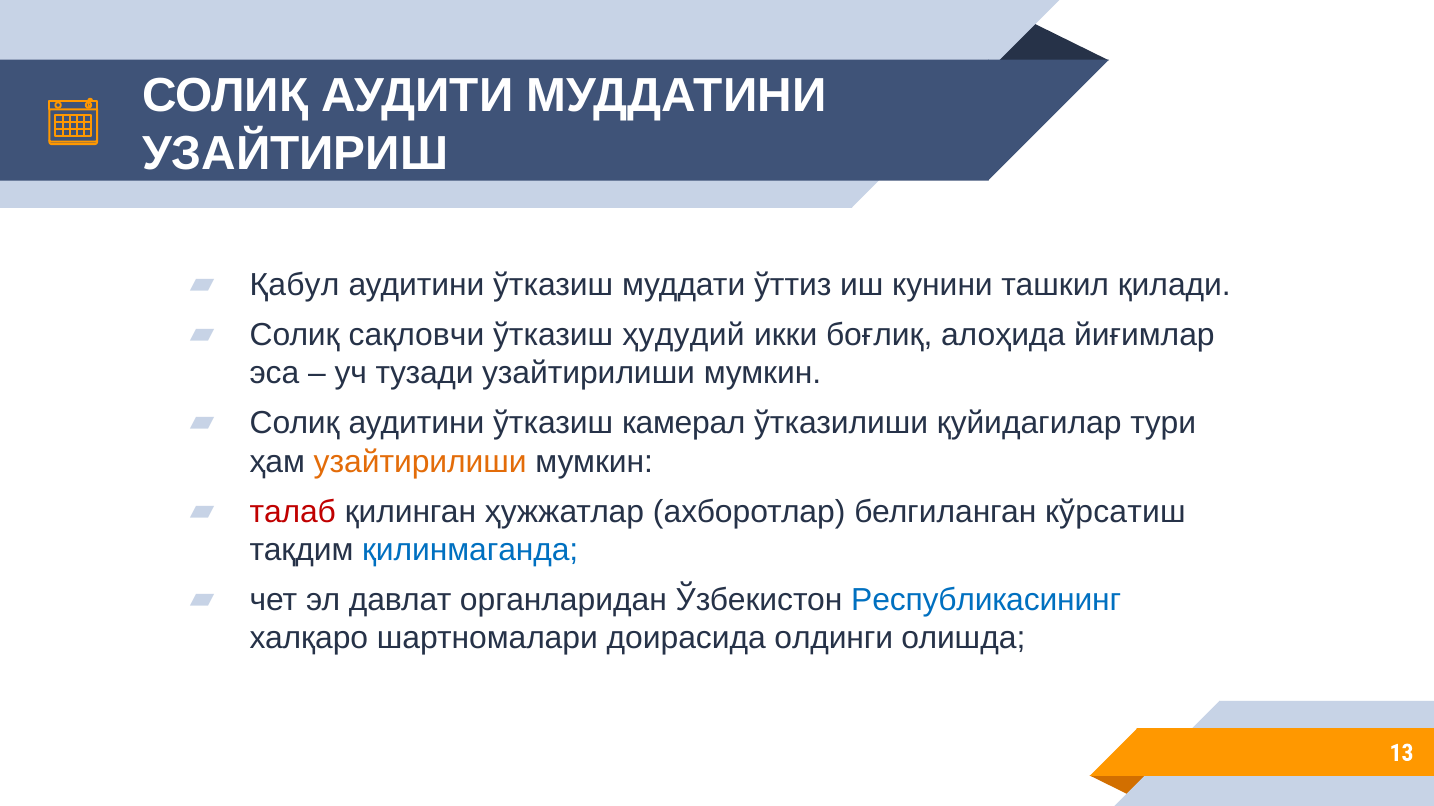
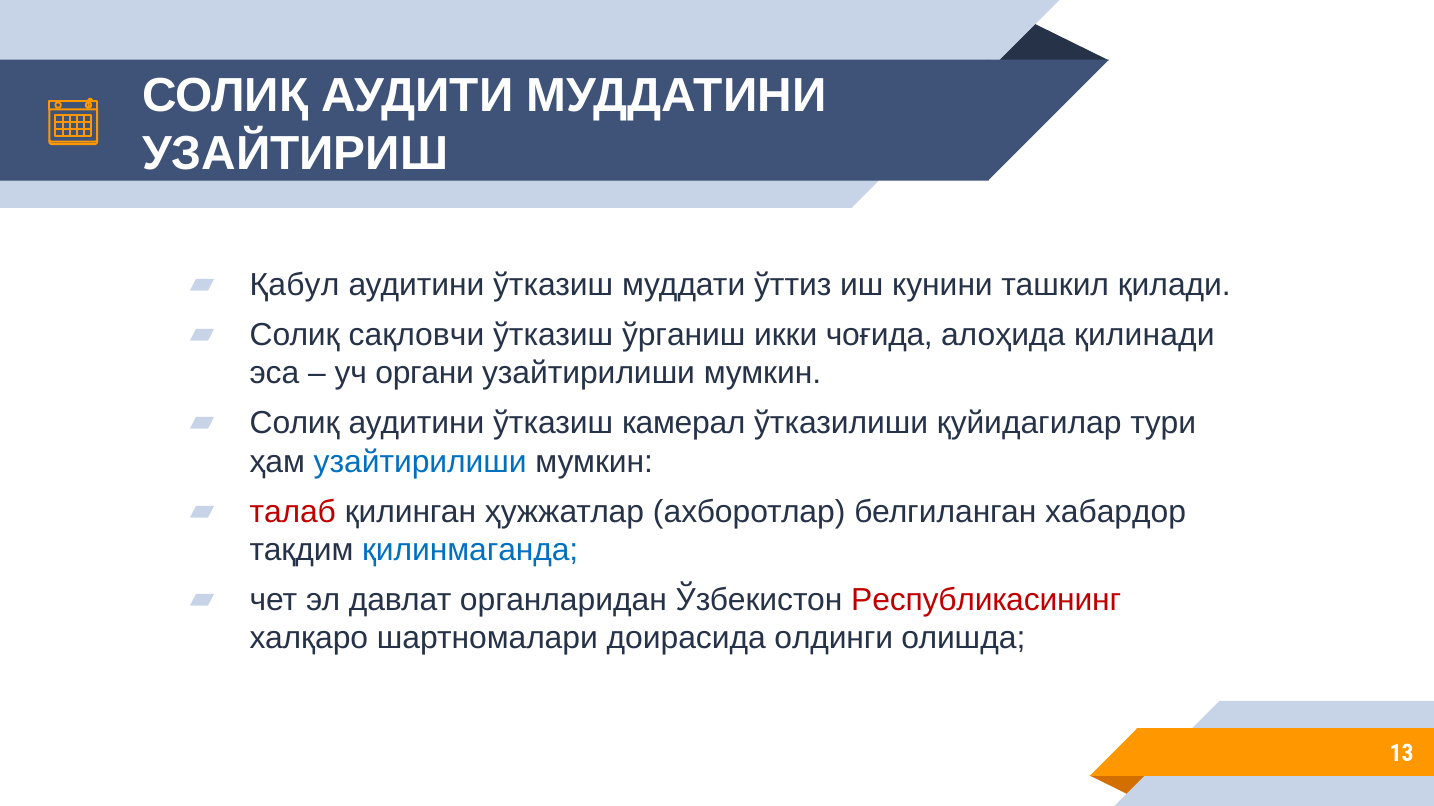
ҳудудий: ҳудудий -> ўрганиш
боғлиқ: боғлиқ -> чоғида
йиғимлар: йиғимлар -> қилинади
тузади: тузади -> органи
узайтирилиши at (420, 462) colour: orange -> blue
кўрсатиш: кўрсатиш -> хабардор
Республикасининг colour: blue -> red
